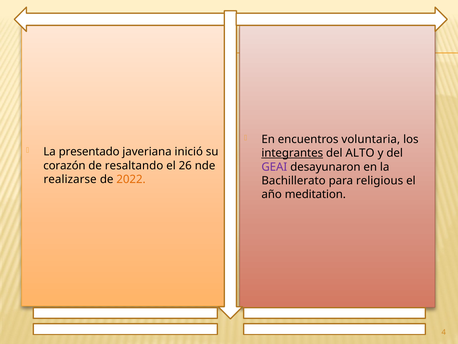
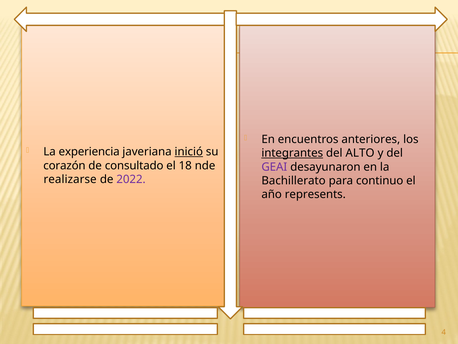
voluntaria: voluntaria -> anteriores
presentado: presentado -> experiencia
inició underline: none -> present
resaltando: resaltando -> consultado
26: 26 -> 18
2022 colour: orange -> purple
religious: religious -> continuo
meditation: meditation -> represents
